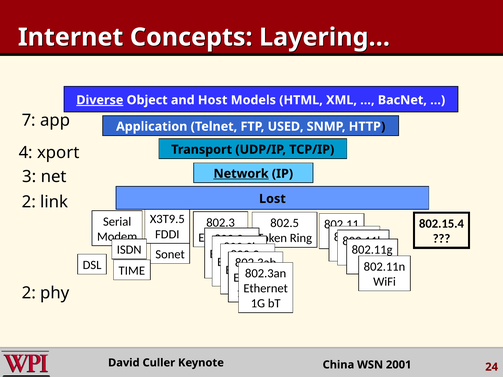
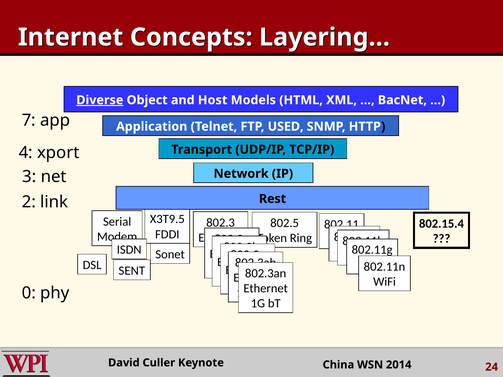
Network underline: present -> none
Lost: Lost -> Rest
TIME: TIME -> SENT
2 at (29, 293): 2 -> 0
2001: 2001 -> 2014
